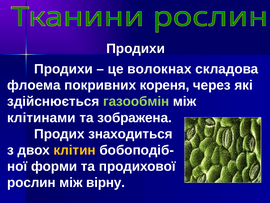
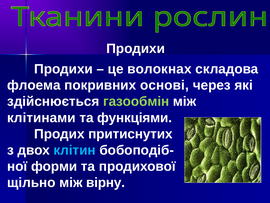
кореня: кореня -> основі
зображена: зображена -> функціями
знаходиться: знаходиться -> притиснутих
клітин colour: yellow -> light blue
рослин: рослин -> щільно
